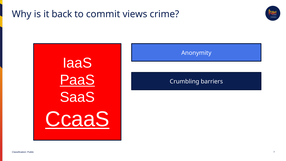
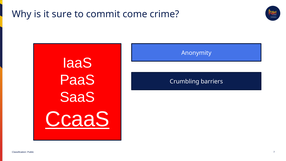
back: back -> sure
views: views -> come
PaaS underline: present -> none
